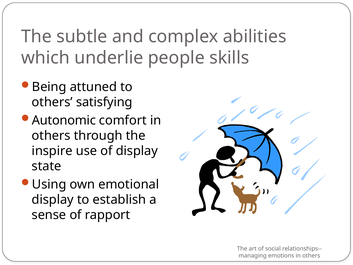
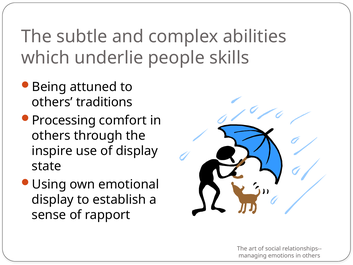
satisfying: satisfying -> traditions
Autonomic: Autonomic -> Processing
